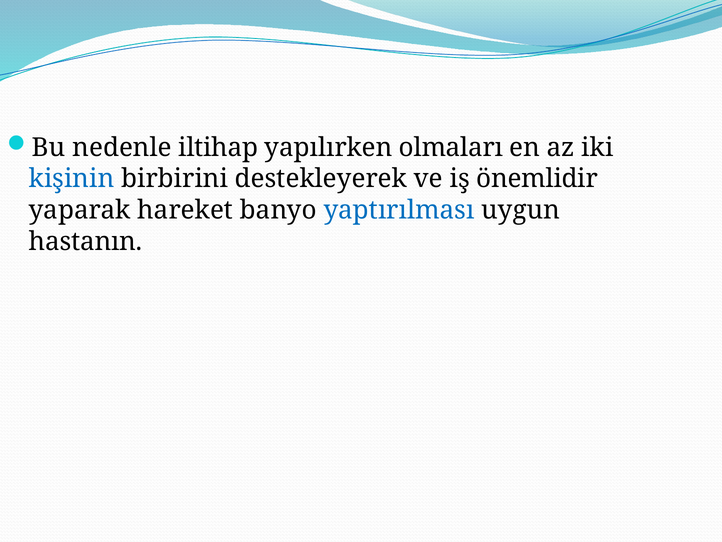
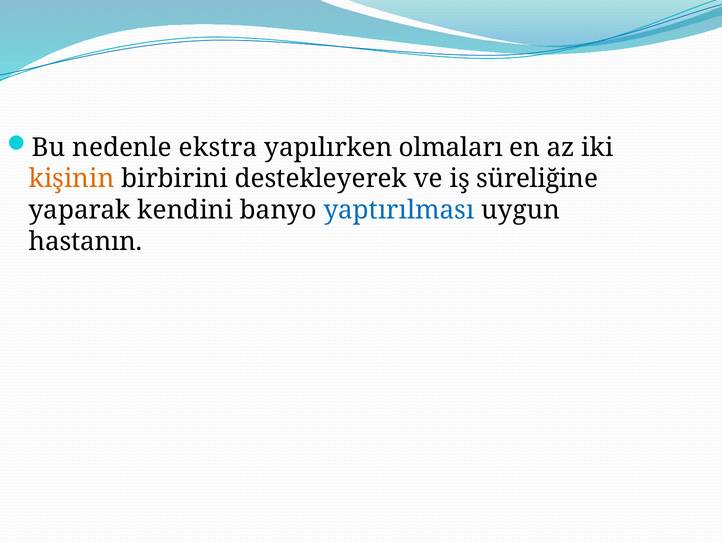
iltihap: iltihap -> ekstra
kişinin colour: blue -> orange
önemlidir: önemlidir -> süreliğine
hareket: hareket -> kendini
